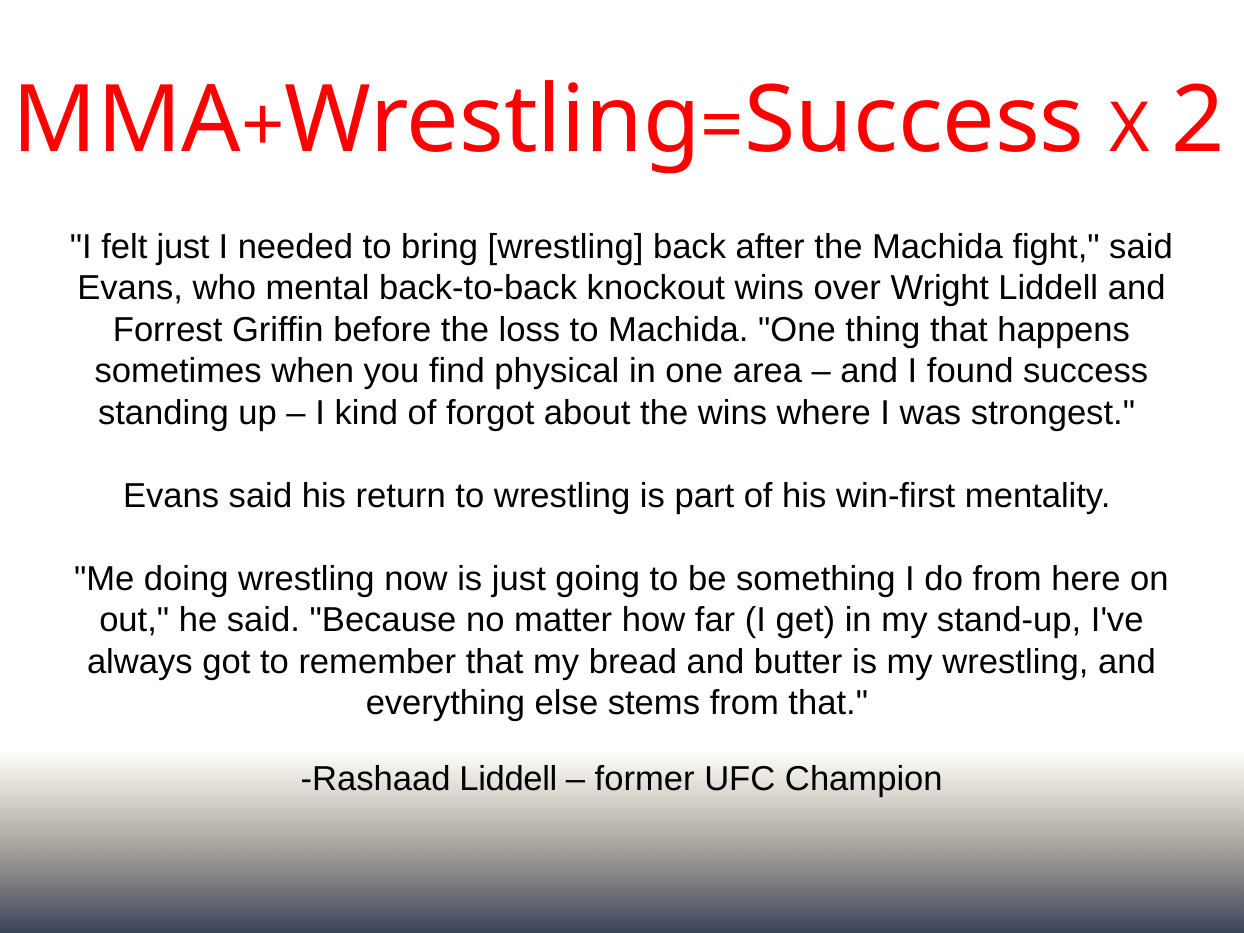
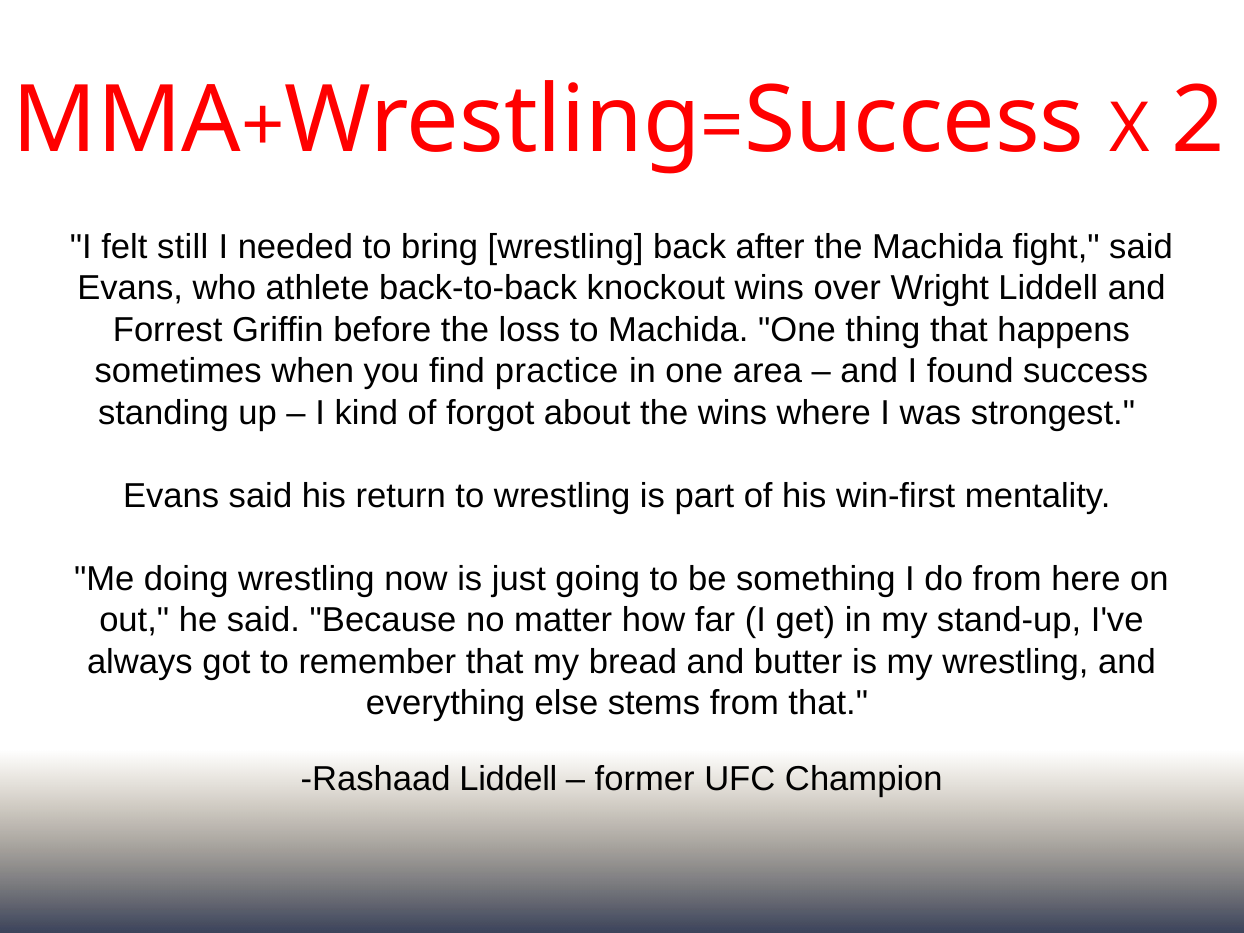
felt just: just -> still
mental: mental -> athlete
physical: physical -> practice
